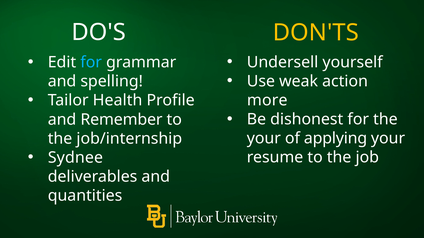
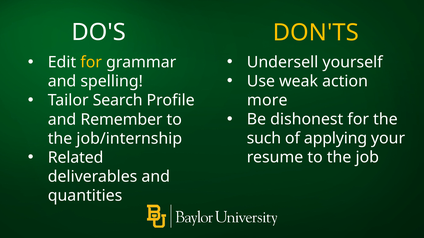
for at (91, 62) colour: light blue -> yellow
Health: Health -> Search
your at (264, 139): your -> such
Sydnee: Sydnee -> Related
